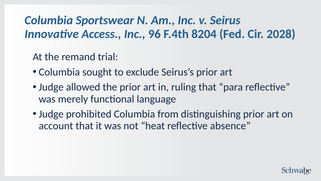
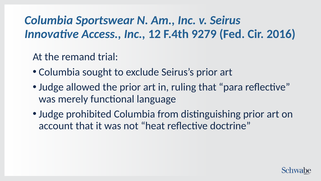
96: 96 -> 12
8204: 8204 -> 9279
2028: 2028 -> 2016
absence: absence -> doctrine
